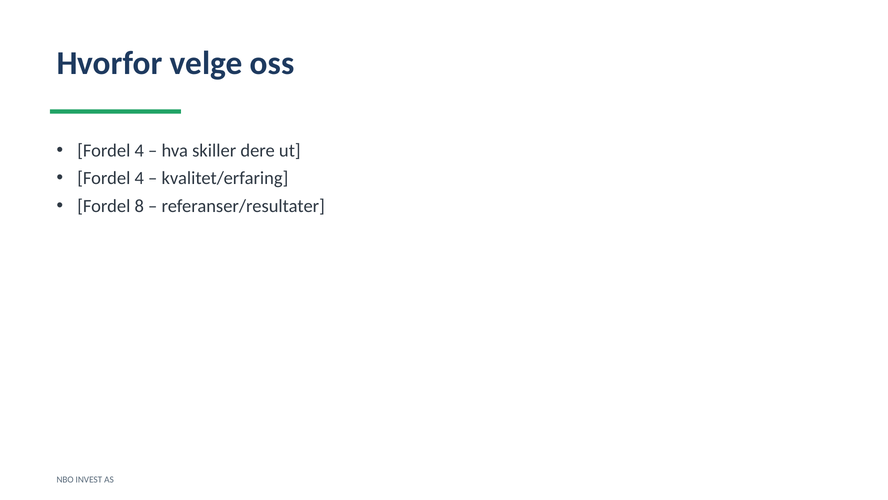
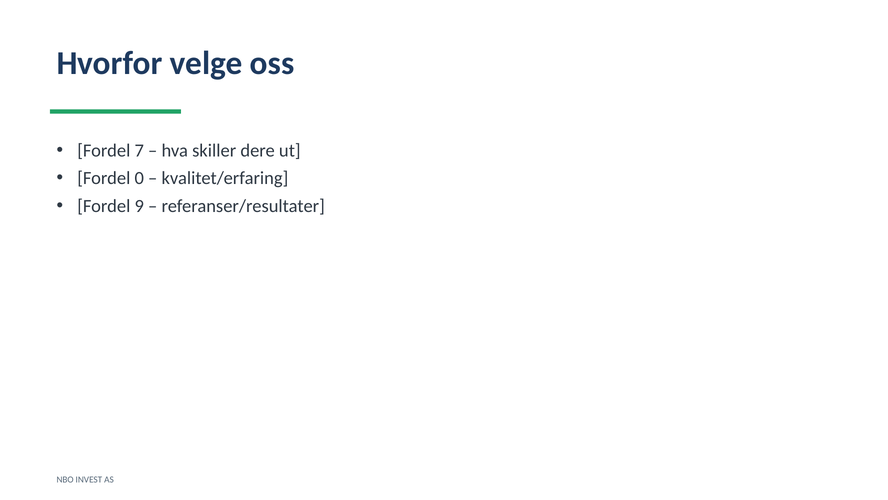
4 at (139, 150): 4 -> 7
4 at (139, 178): 4 -> 0
8: 8 -> 9
